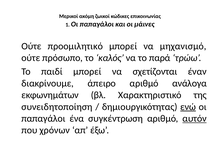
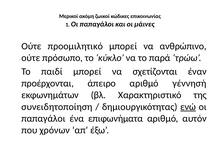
μηχανισμό: μηχανισμό -> ανθρώπινο
καλός: καλός -> κύκλο
διακρίνουμε: διακρίνουμε -> προέρχονται
ανάλογα: ανάλογα -> γέννησή
συγκέντρωση: συγκέντρωση -> επιφωνήματα
αυτόν underline: present -> none
